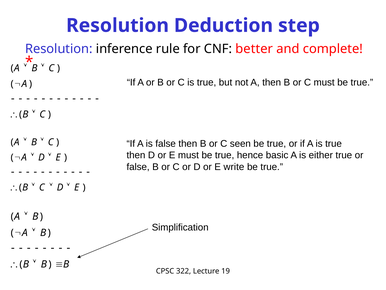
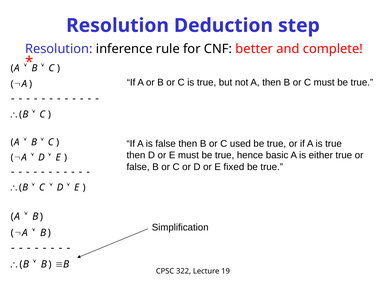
seen: seen -> used
write: write -> fixed
